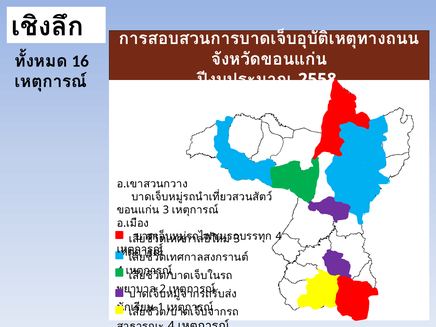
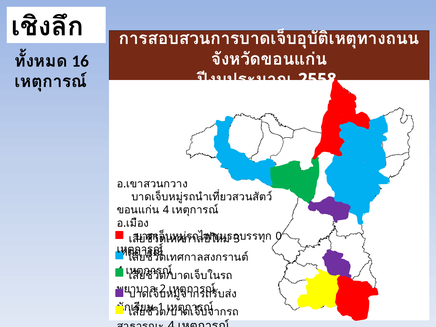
3 at (166, 210): 3 -> 4
4 at (279, 236): 4 -> 0
